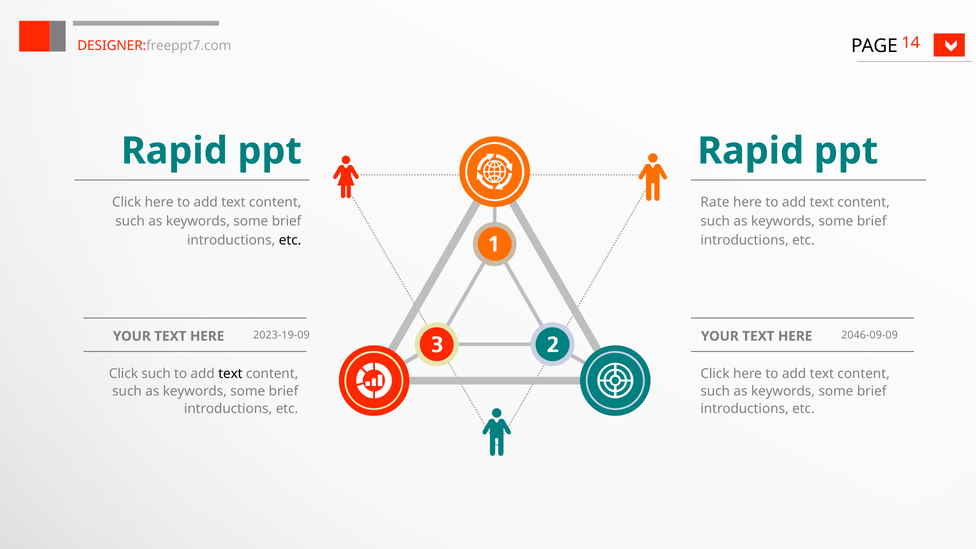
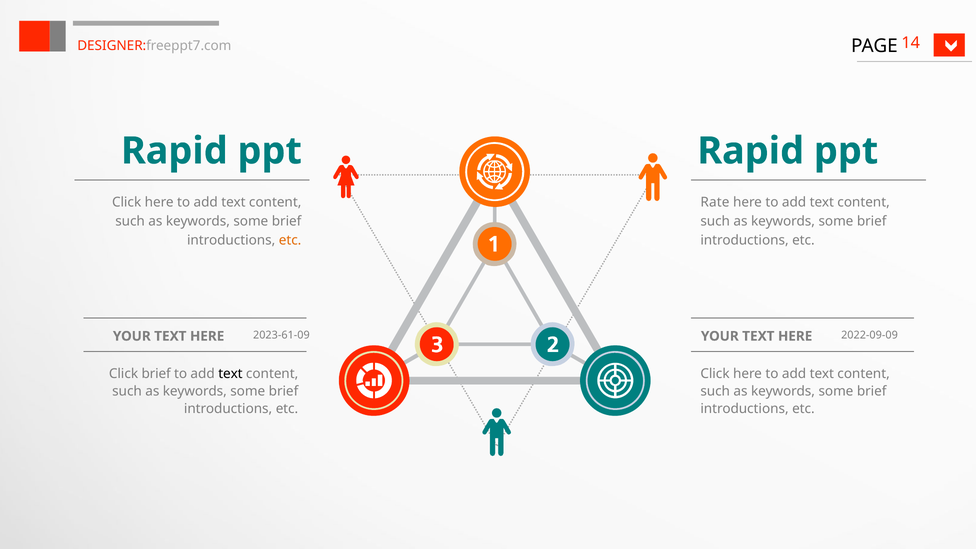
etc at (290, 240) colour: black -> orange
2023-19-09: 2023-19-09 -> 2023-61-09
2046-09-09: 2046-09-09 -> 2022-09-09
Click such: such -> brief
